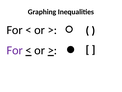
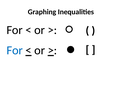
For at (15, 50) colour: purple -> blue
